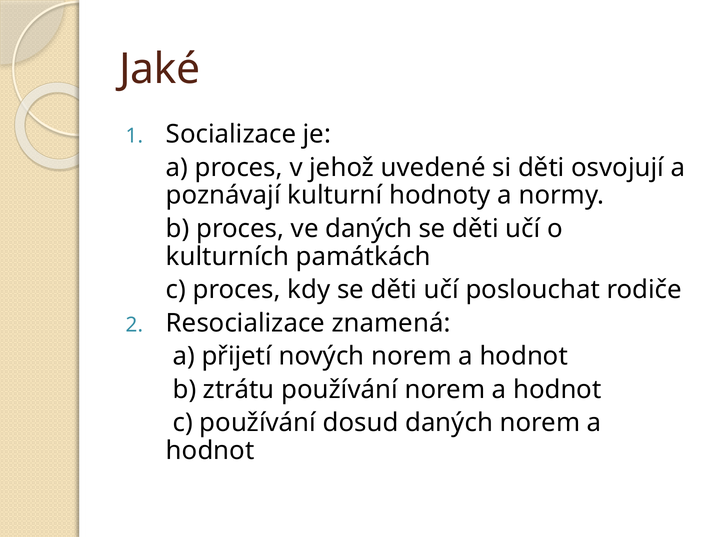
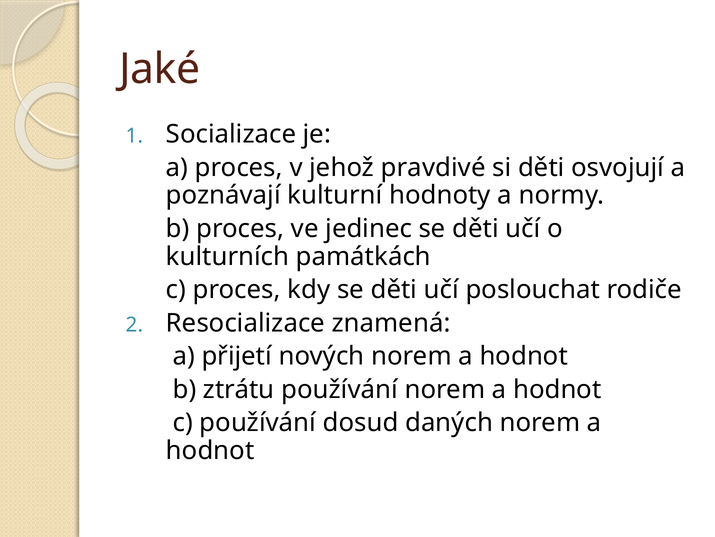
uvedené: uvedené -> pravdivé
ve daných: daných -> jedinec
